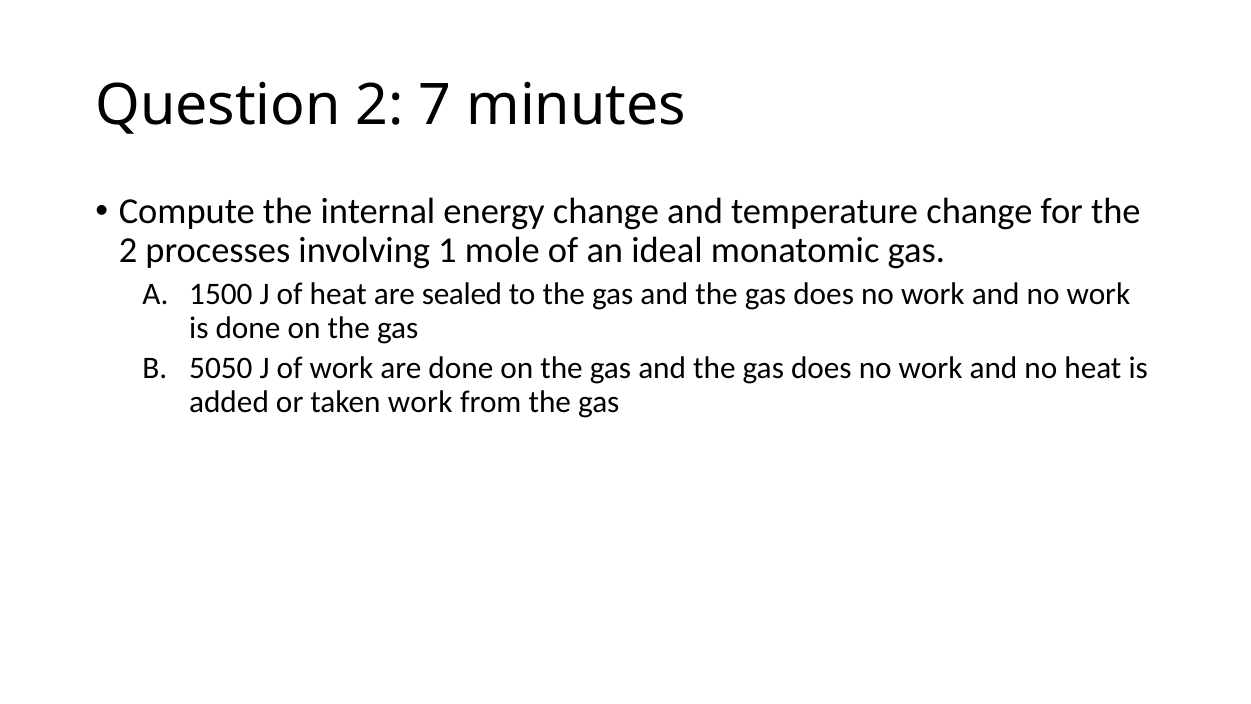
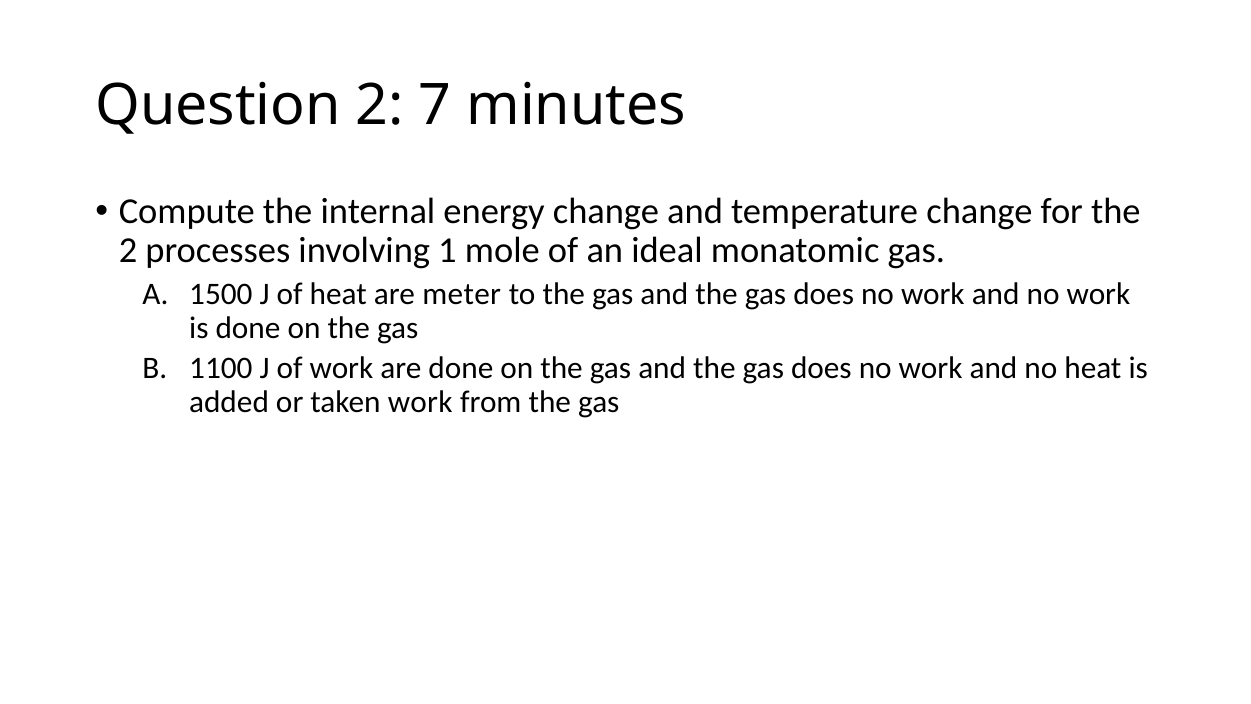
sealed: sealed -> meter
5050: 5050 -> 1100
